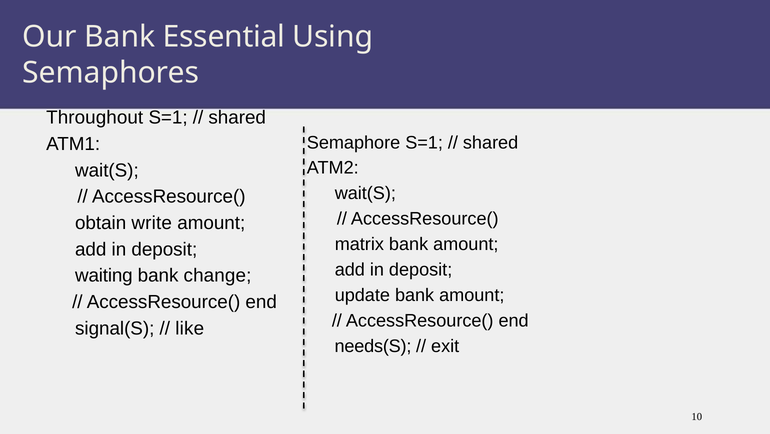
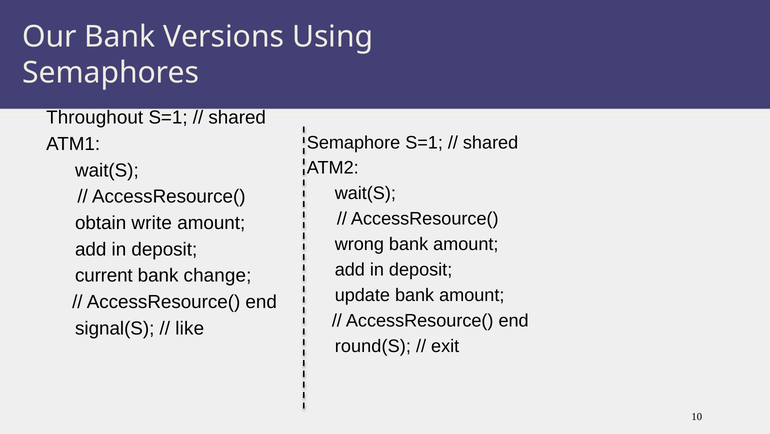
Essential: Essential -> Versions
matrix: matrix -> wrong
waiting: waiting -> current
needs(S: needs(S -> round(S
